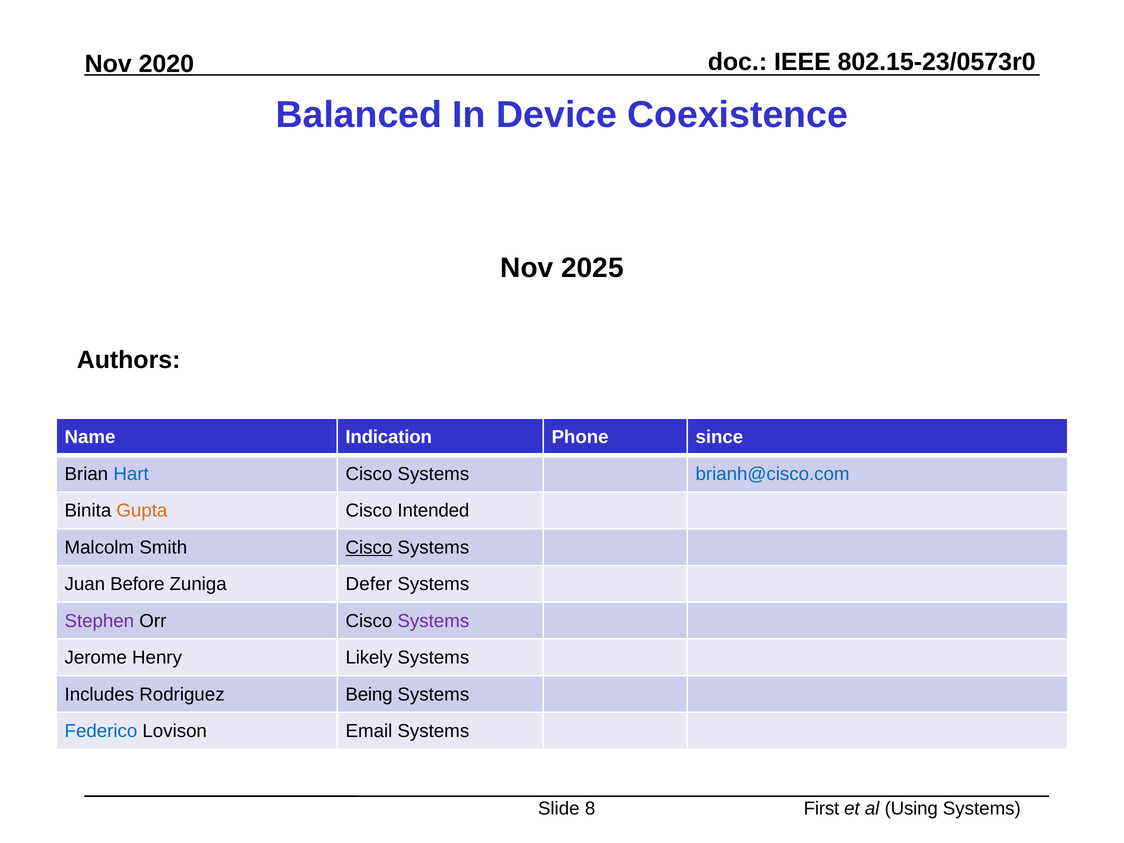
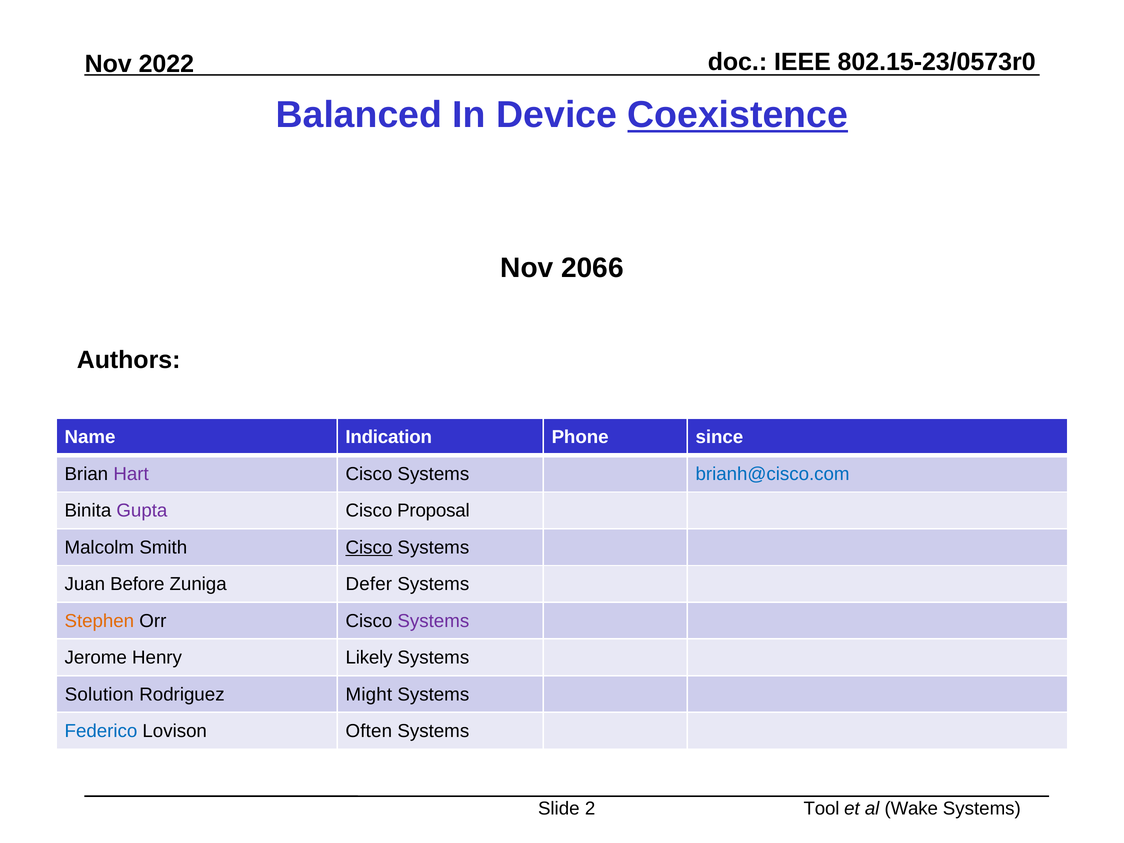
2020: 2020 -> 2022
Coexistence underline: none -> present
2025: 2025 -> 2066
Hart colour: blue -> purple
Gupta colour: orange -> purple
Intended: Intended -> Proposal
Stephen colour: purple -> orange
Includes: Includes -> Solution
Being: Being -> Might
Email: Email -> Often
8: 8 -> 2
First: First -> Tool
Using: Using -> Wake
